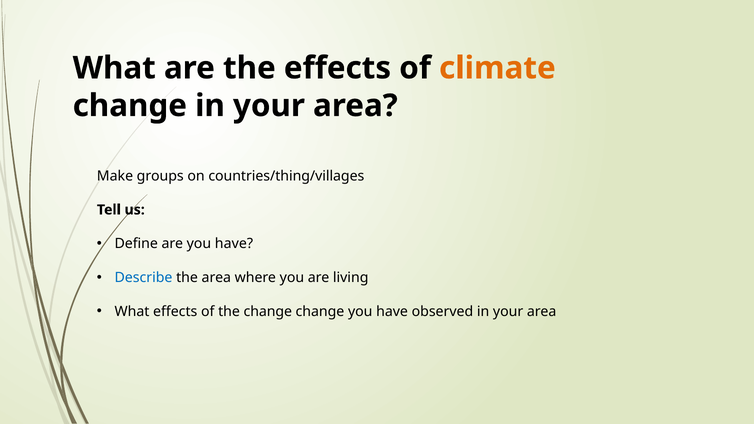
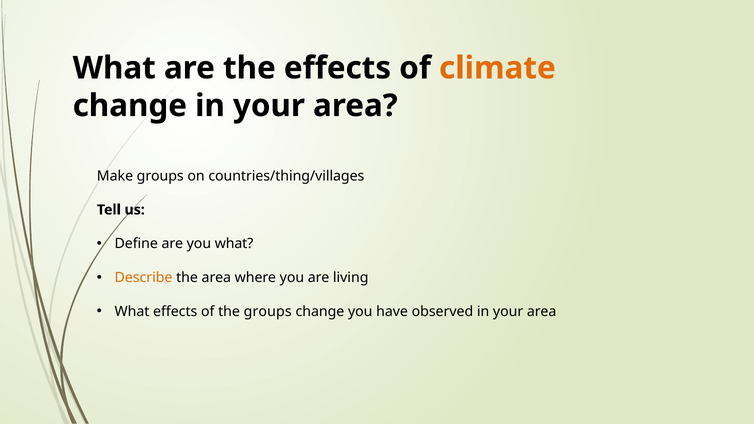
are you have: have -> what
Describe colour: blue -> orange
the change: change -> groups
